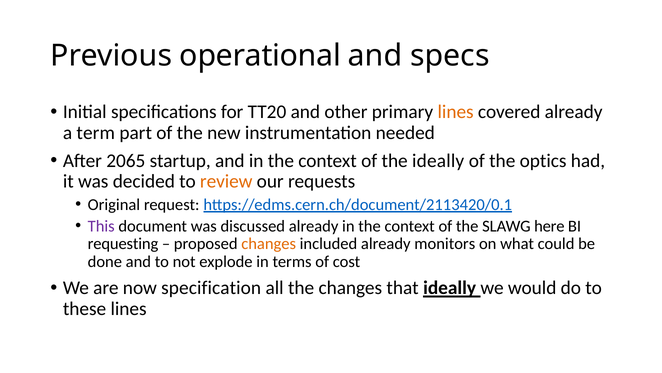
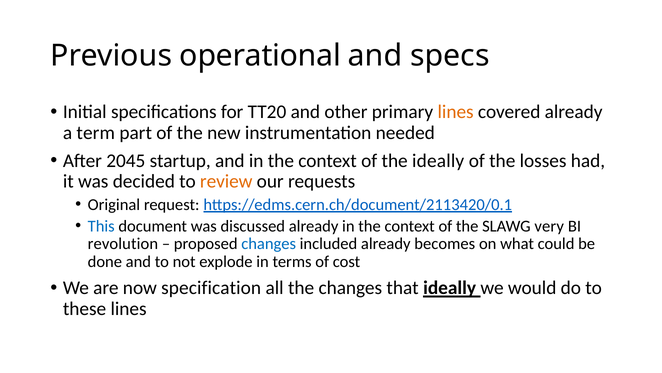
2065: 2065 -> 2045
optics: optics -> losses
This colour: purple -> blue
here: here -> very
requesting: requesting -> revolution
changes at (269, 244) colour: orange -> blue
monitors: monitors -> becomes
